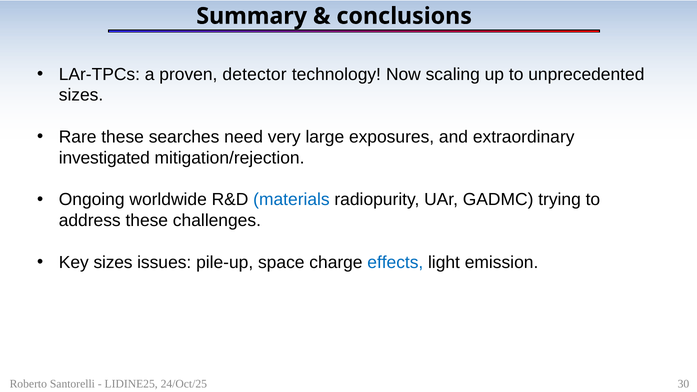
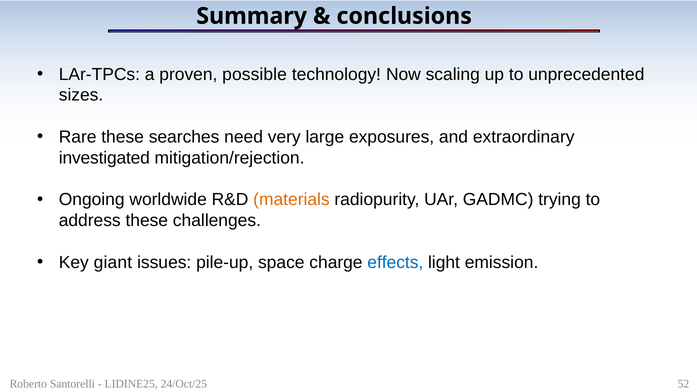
detector: detector -> possible
materials colour: blue -> orange
Key sizes: sizes -> giant
30: 30 -> 52
